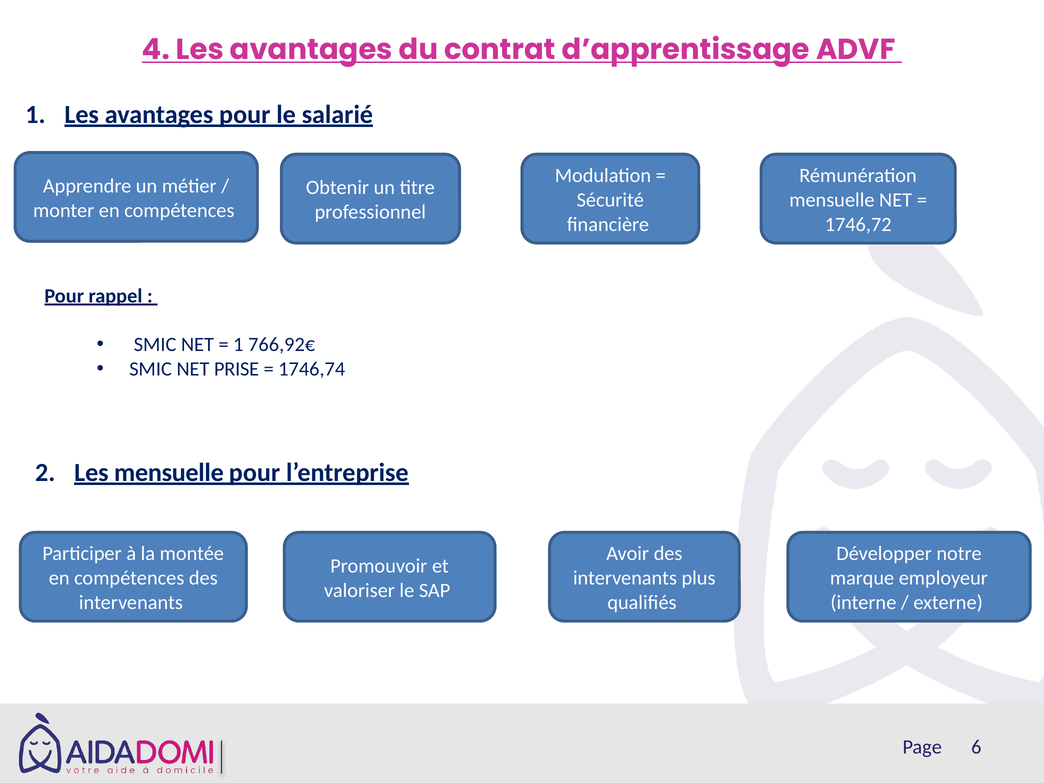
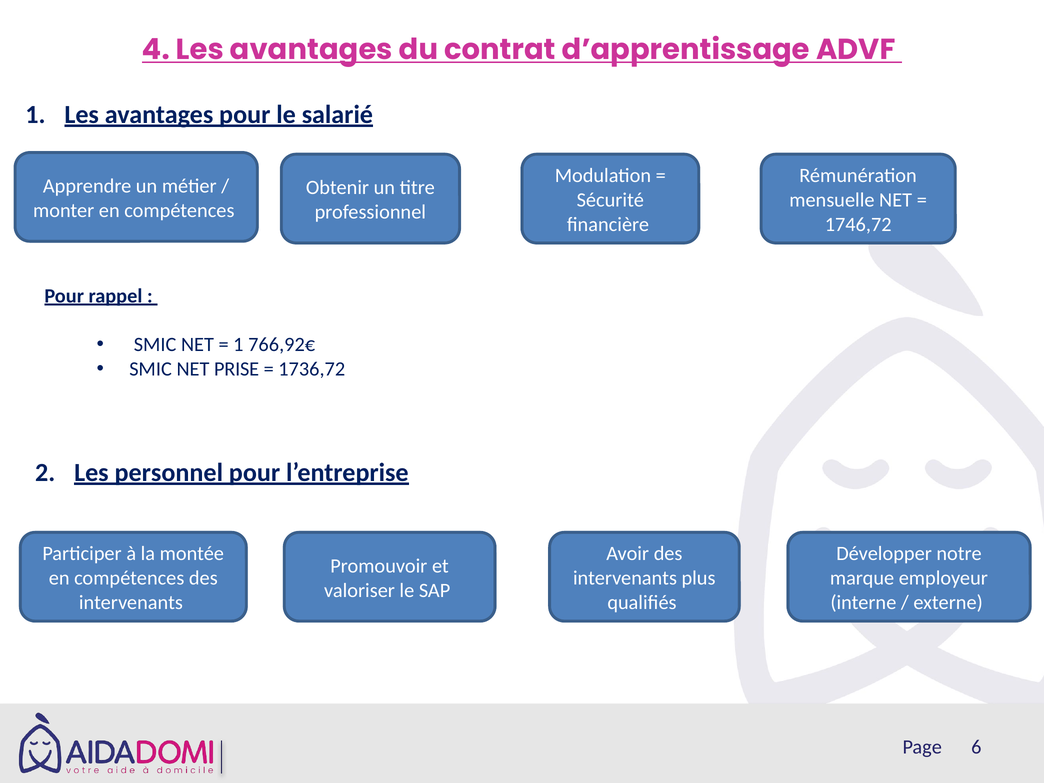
1746,74: 1746,74 -> 1736,72
Les mensuelle: mensuelle -> personnel
